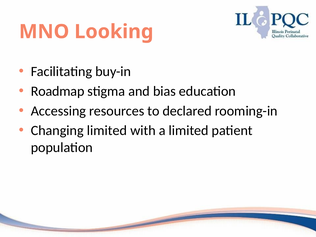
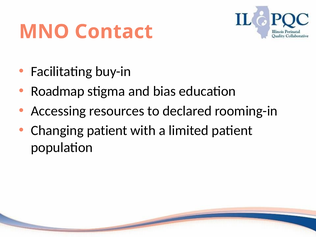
Looking: Looking -> Contact
Changing limited: limited -> patient
